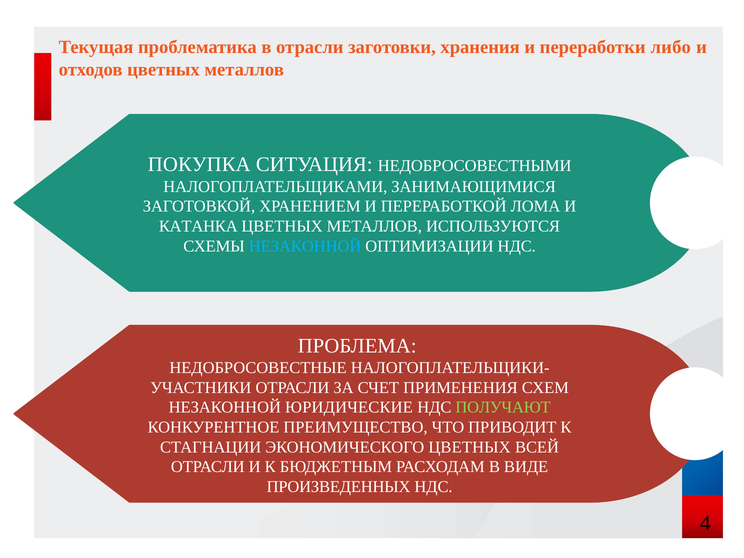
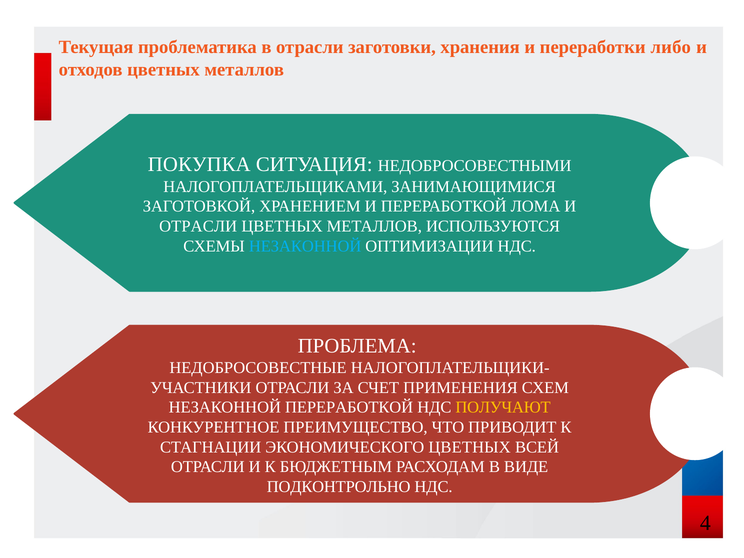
КАТАНКА at (198, 226): КАТАНКА -> ОТРАСЛИ
НЕЗАКОННОЙ ЮРИДИЧЕСКИЕ: ЮРИДИЧЕСКИЕ -> ПЕРЕРАБОТКОЙ
ПОЛУЧАЮТ colour: light green -> yellow
ПРОИЗВЕДЕННЫХ: ПРОИЗВЕДЕННЫХ -> ПОДКОНТРОЛЬНО
